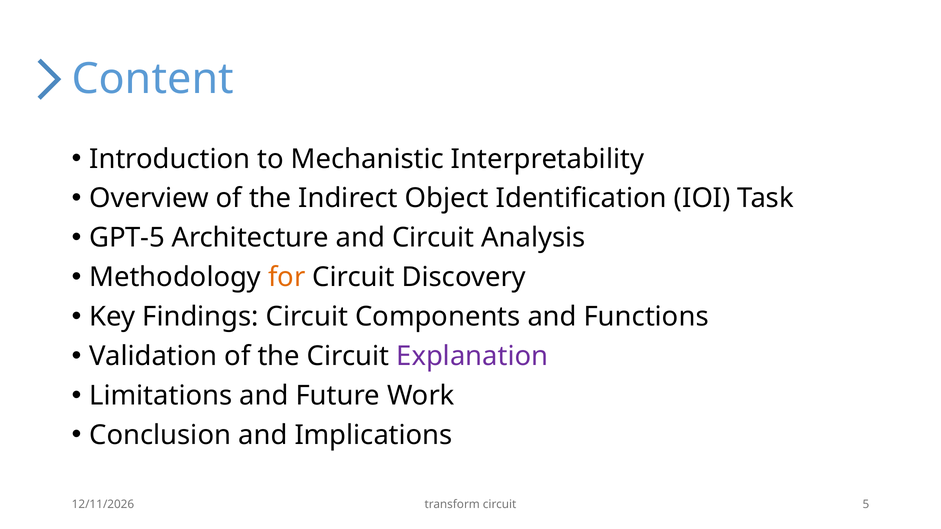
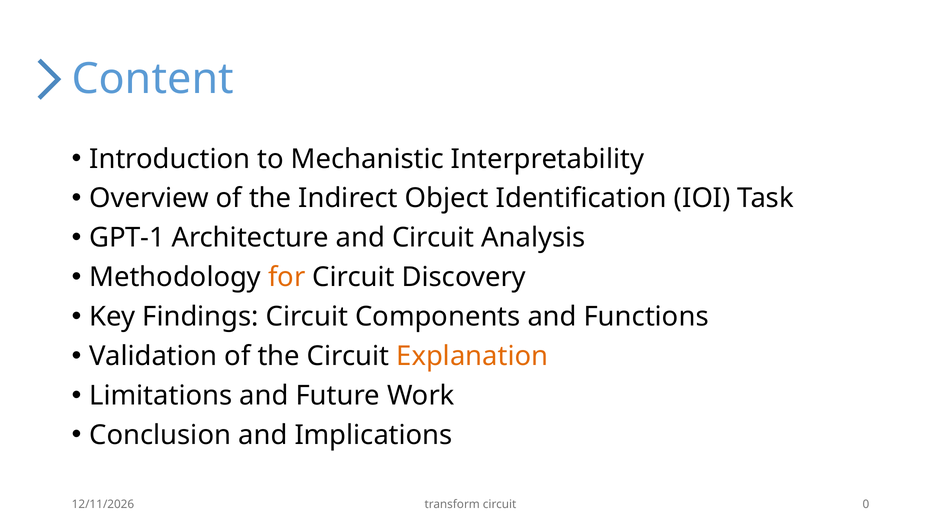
GPT-5: GPT-5 -> GPT-1
Explanation colour: purple -> orange
5: 5 -> 0
